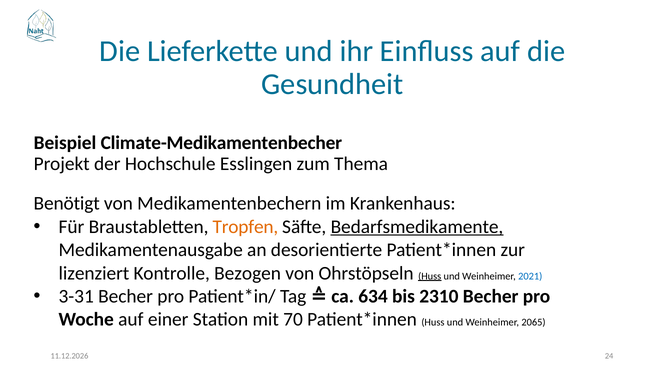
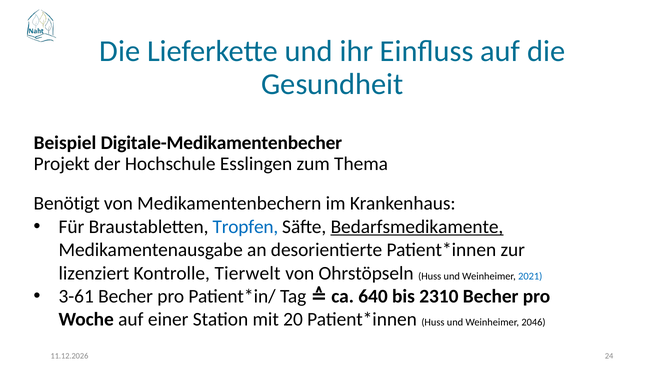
Climate-Medikamentenbecher: Climate-Medikamentenbecher -> Digitale-Medikamentenbecher
Tropfen colour: orange -> blue
Bezogen: Bezogen -> Tierwelt
Huss at (430, 276) underline: present -> none
3-31: 3-31 -> 3-61
634: 634 -> 640
70: 70 -> 20
2065: 2065 -> 2046
